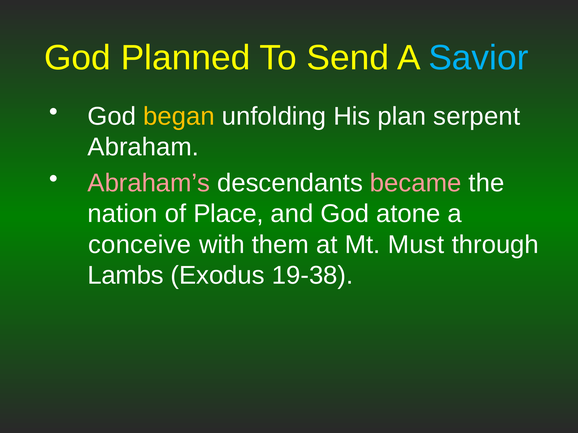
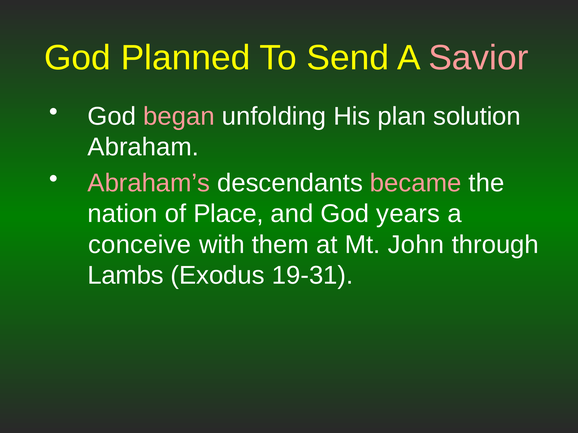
Savior colour: light blue -> pink
began colour: yellow -> pink
serpent: serpent -> solution
atone: atone -> years
Must: Must -> John
19-38: 19-38 -> 19-31
